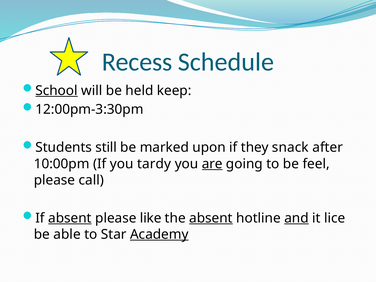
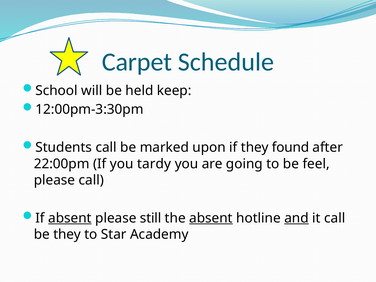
Recess: Recess -> Carpet
School underline: present -> none
Students still: still -> call
snack: snack -> found
10:00pm: 10:00pm -> 22:00pm
are underline: present -> none
like: like -> still
it lice: lice -> call
be able: able -> they
Academy underline: present -> none
